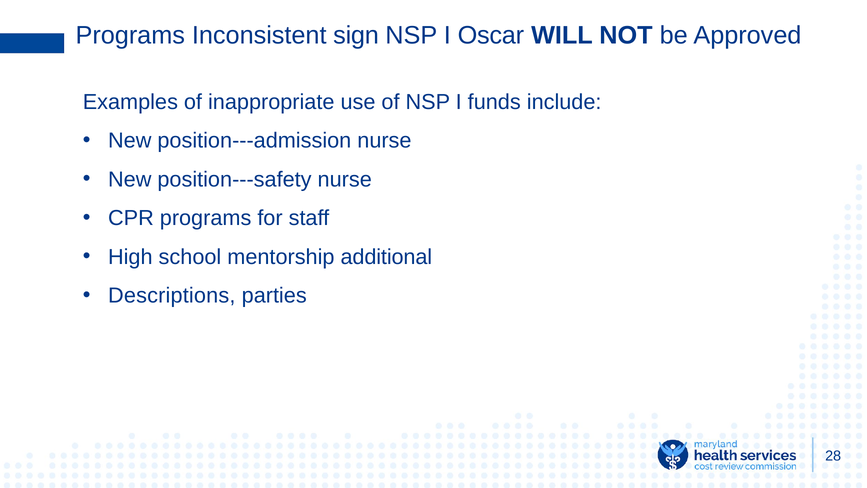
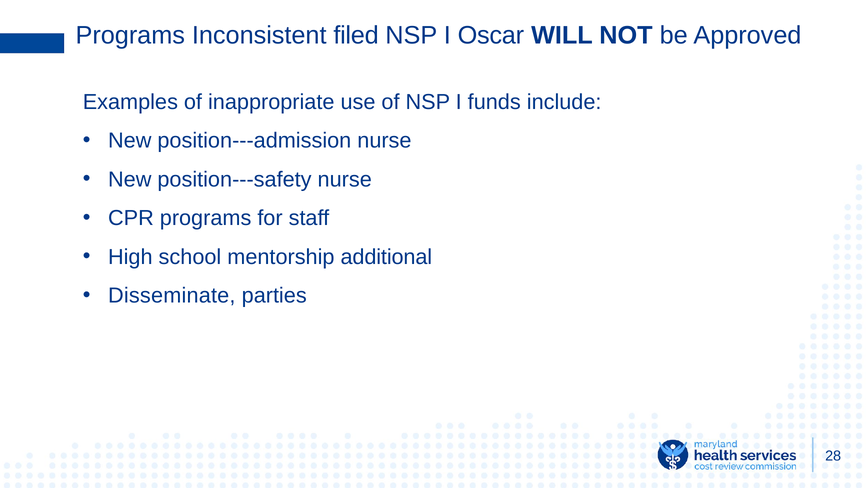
sign: sign -> filed
Descriptions: Descriptions -> Disseminate
